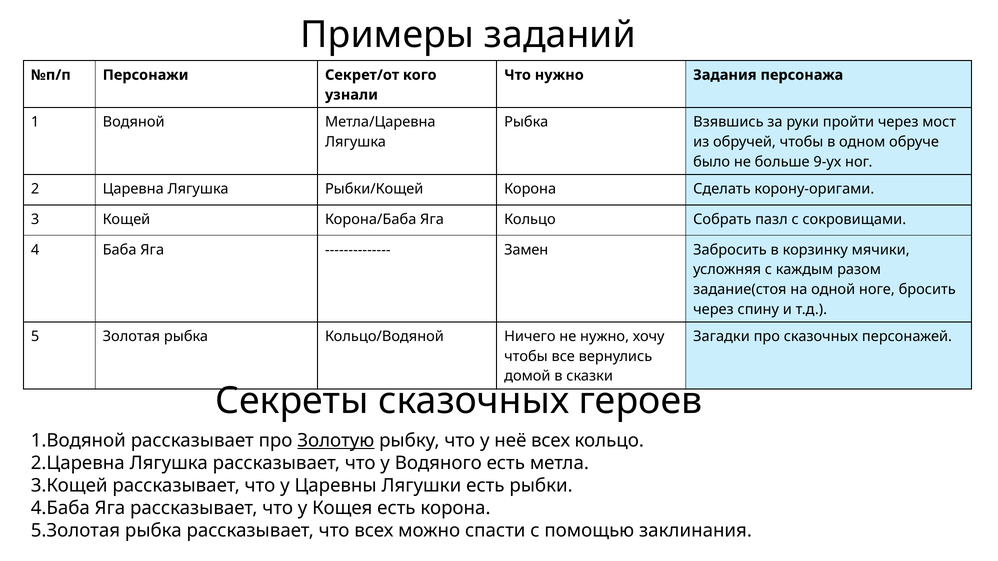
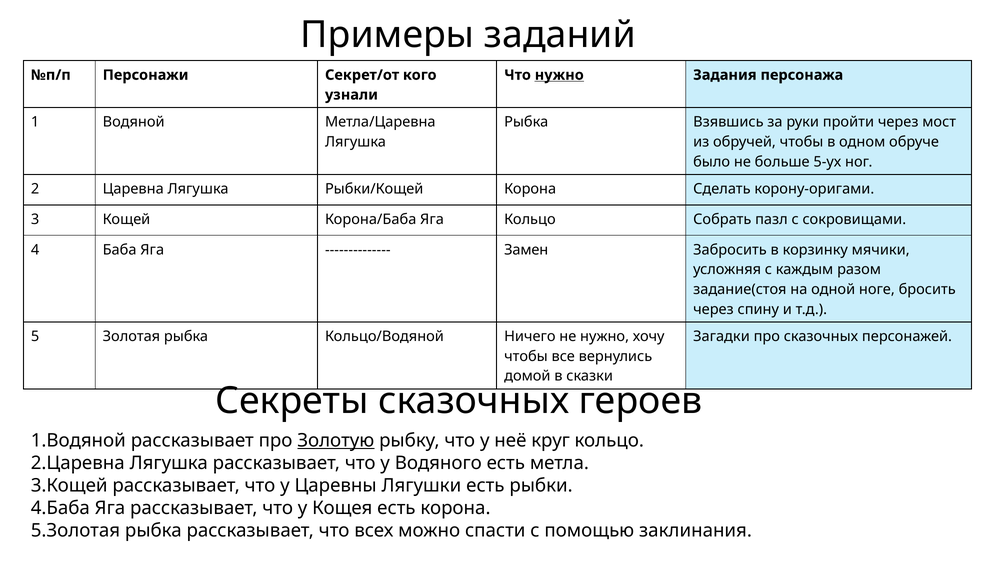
нужно at (559, 75) underline: none -> present
9-ух: 9-ух -> 5-ух
неё всех: всех -> круг
